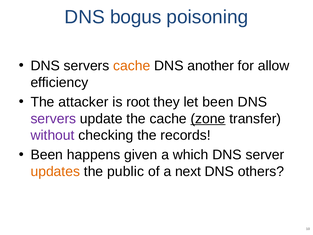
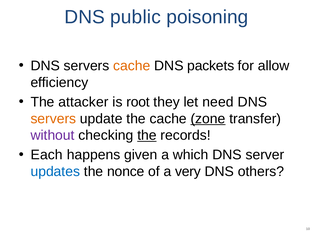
bogus: bogus -> public
another: another -> packets
let been: been -> need
servers at (53, 119) colour: purple -> orange
the at (147, 135) underline: none -> present
Been at (47, 155): Been -> Each
updates colour: orange -> blue
public: public -> nonce
next: next -> very
